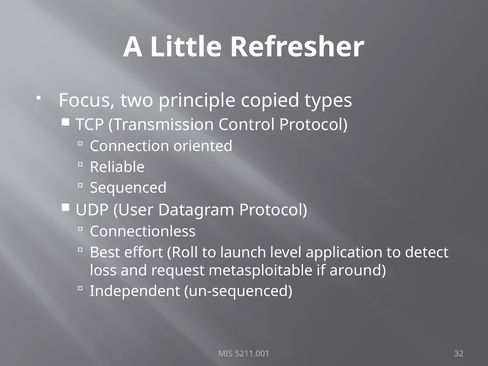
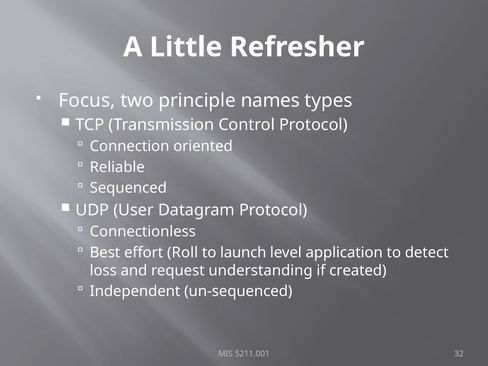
copied: copied -> names
metasploitable: metasploitable -> understanding
around: around -> created
